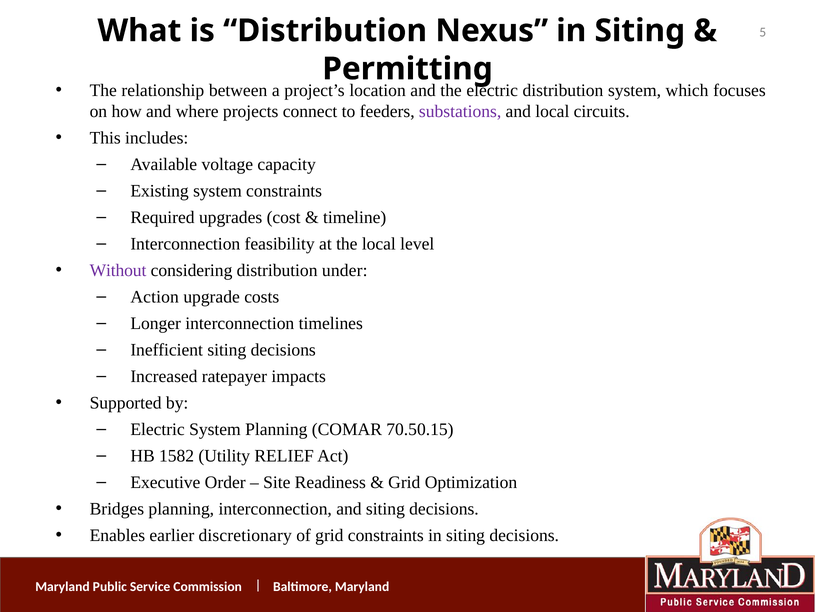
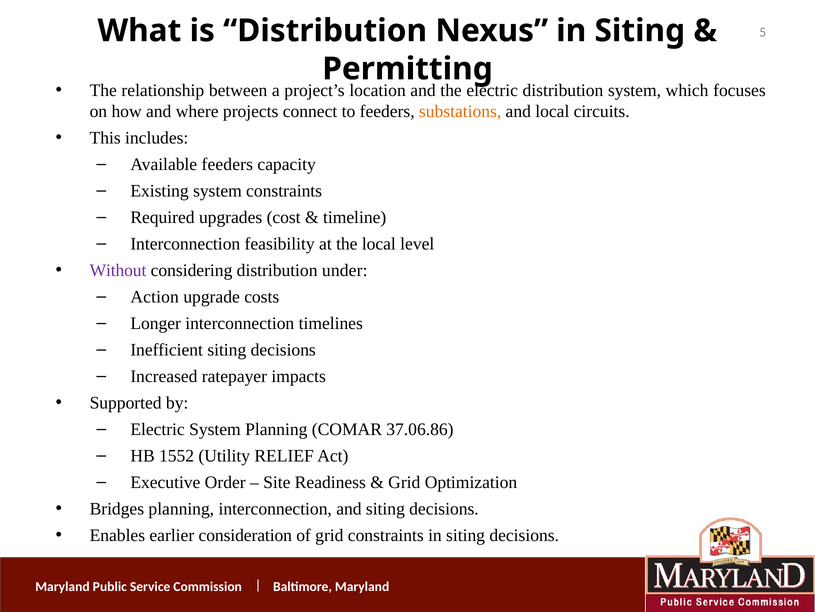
substations colour: purple -> orange
Available voltage: voltage -> feeders
70.50.15: 70.50.15 -> 37.06.86
1582: 1582 -> 1552
discretionary: discretionary -> consideration
